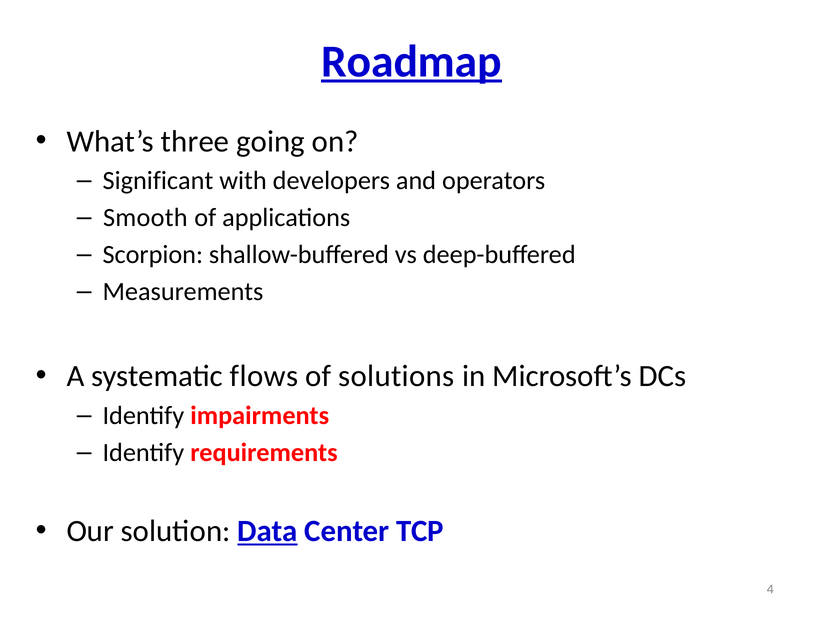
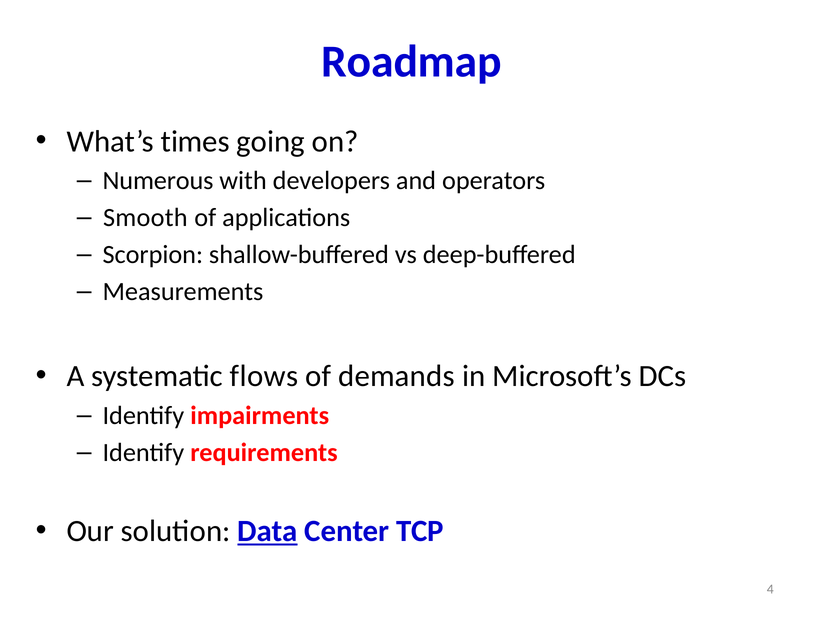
Roadmap underline: present -> none
three: three -> times
Significant: Significant -> Numerous
solutions: solutions -> demands
